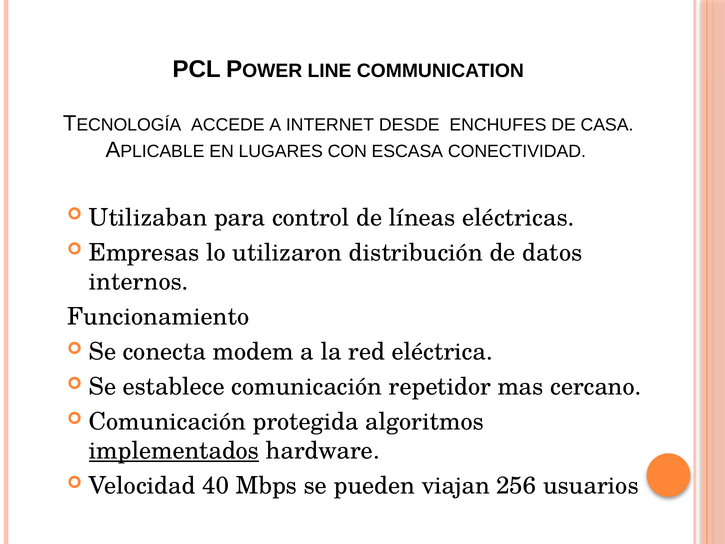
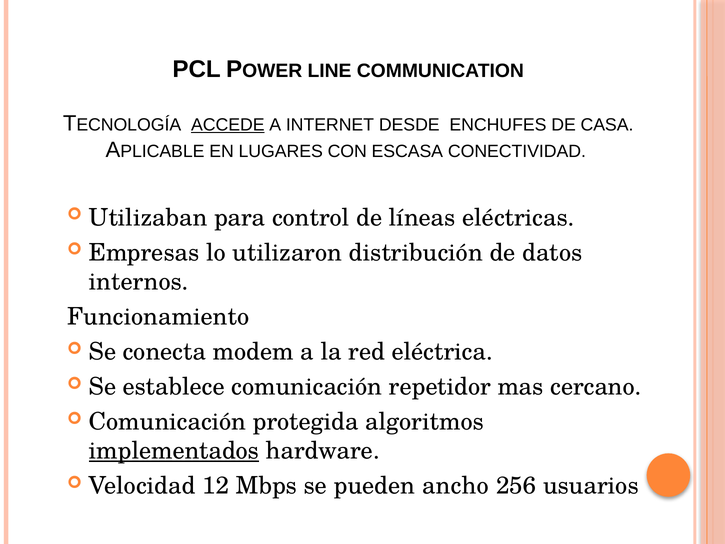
ACCEDE underline: none -> present
40: 40 -> 12
viajan: viajan -> ancho
